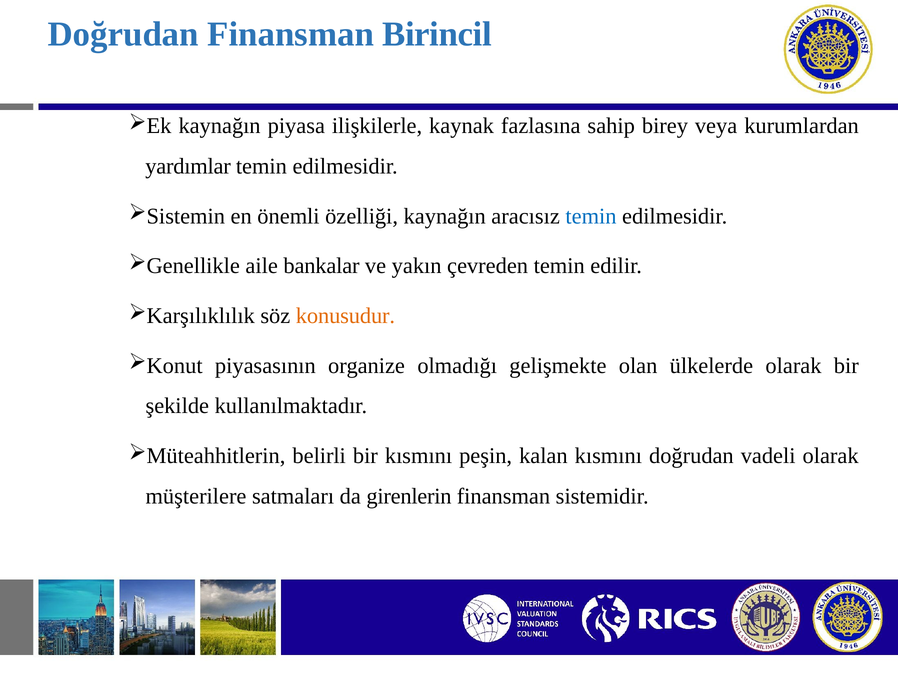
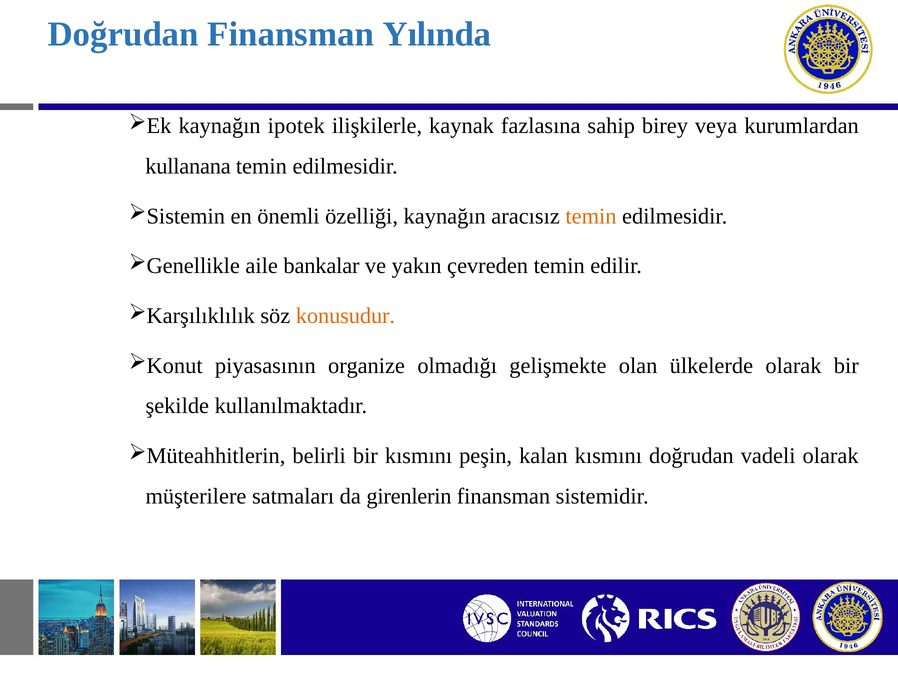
Birincil: Birincil -> Yılında
piyasa: piyasa -> ipotek
yardımlar: yardımlar -> kullanana
temin at (591, 216) colour: blue -> orange
